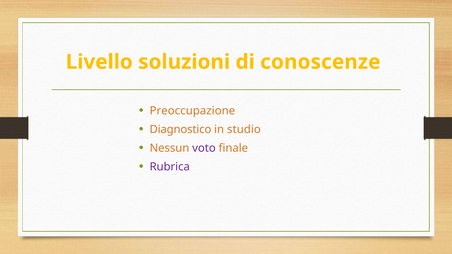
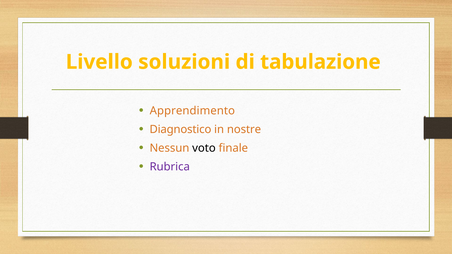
conoscenze: conoscenze -> tabulazione
Preoccupazione: Preoccupazione -> Apprendimento
studio: studio -> nostre
voto colour: purple -> black
